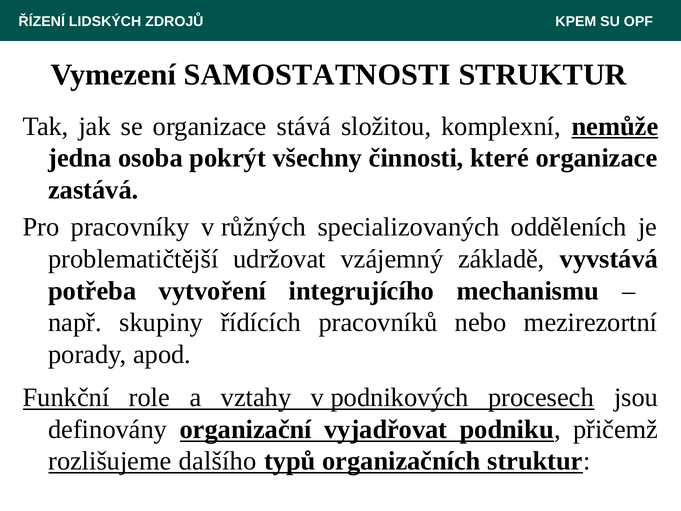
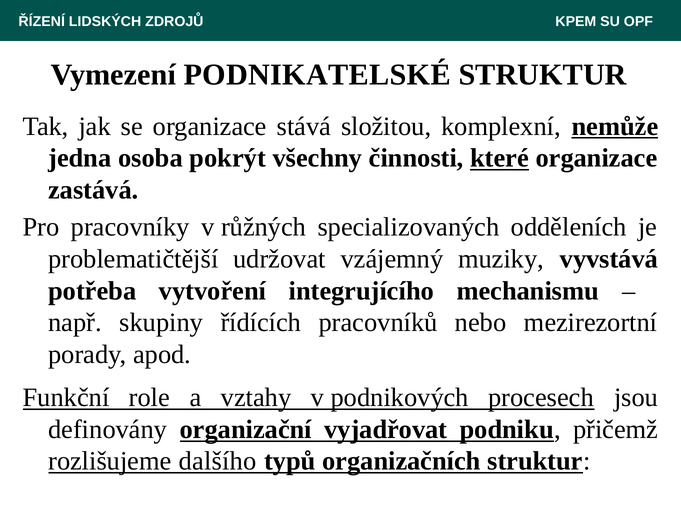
SAMOSTATNOSTI: SAMOSTATNOSTI -> PODNIKATELSKÉ
které underline: none -> present
základě: základě -> muziky
